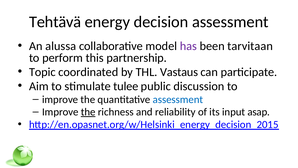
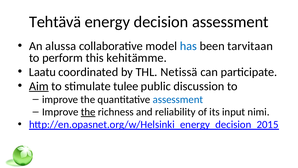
has colour: purple -> blue
partnership: partnership -> kehitämme
Topic: Topic -> Laatu
Vastaus: Vastaus -> Netissä
Aim underline: none -> present
asap: asap -> nimi
